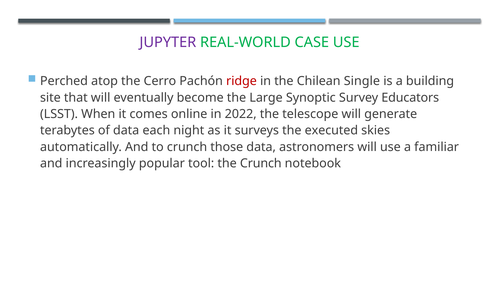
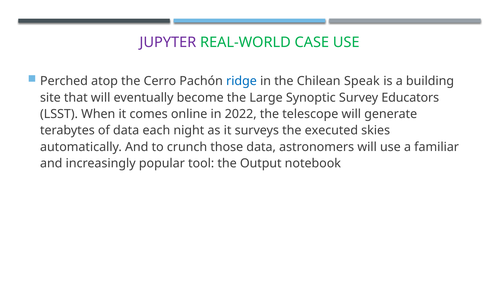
ridge colour: red -> blue
Single: Single -> Speak
the Crunch: Crunch -> Output
